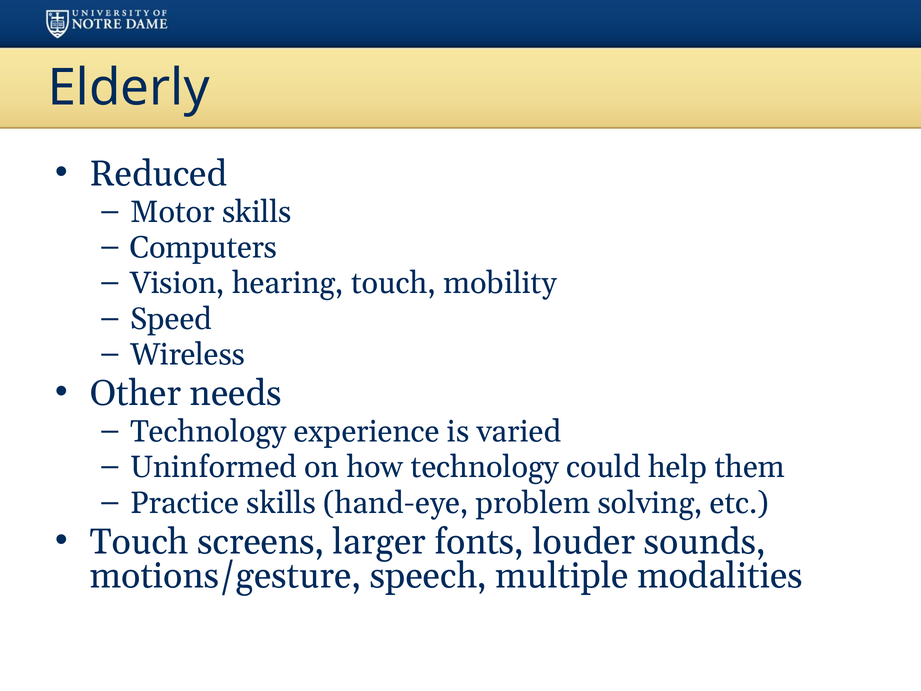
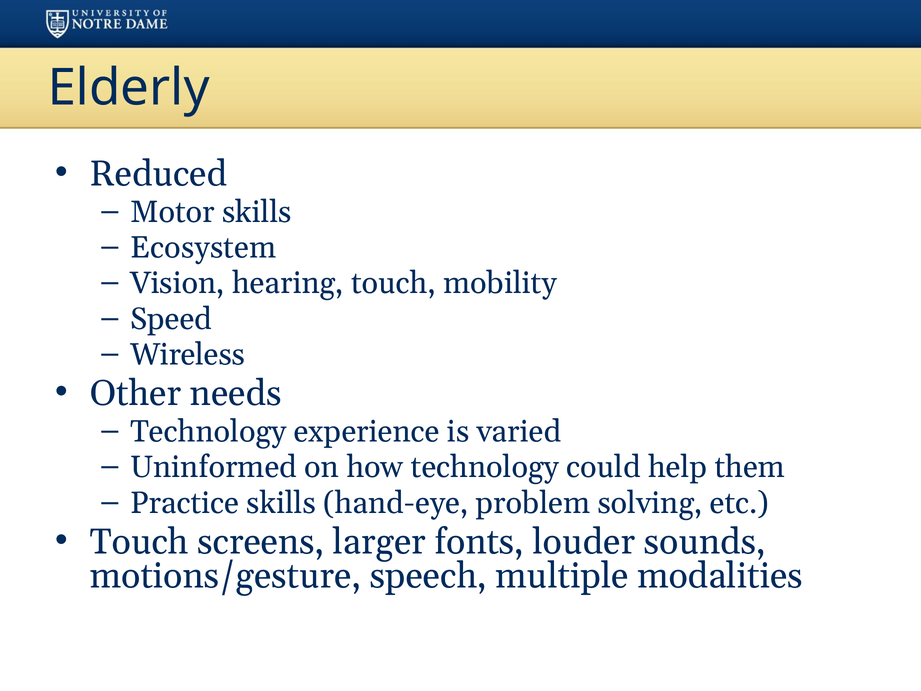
Computers: Computers -> Ecosystem
